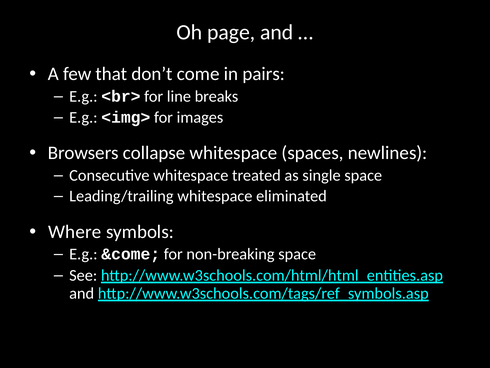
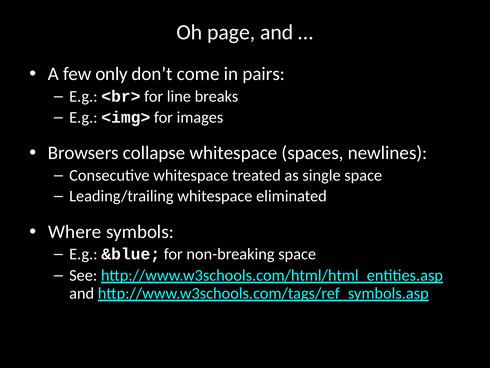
that: that -> only
&come: &come -> &blue
